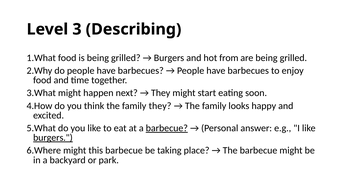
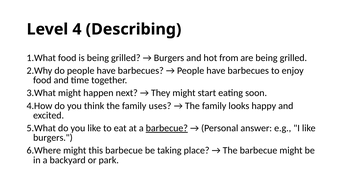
3: 3 -> 4
family they: they -> uses
burgers at (53, 138) underline: present -> none
